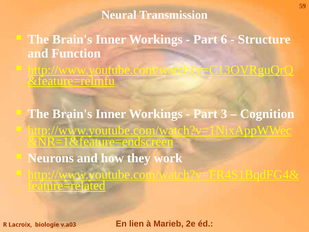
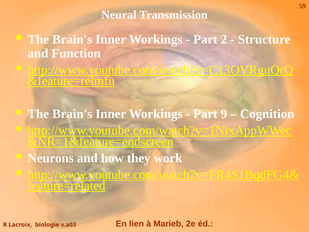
6: 6 -> 2
3: 3 -> 9
